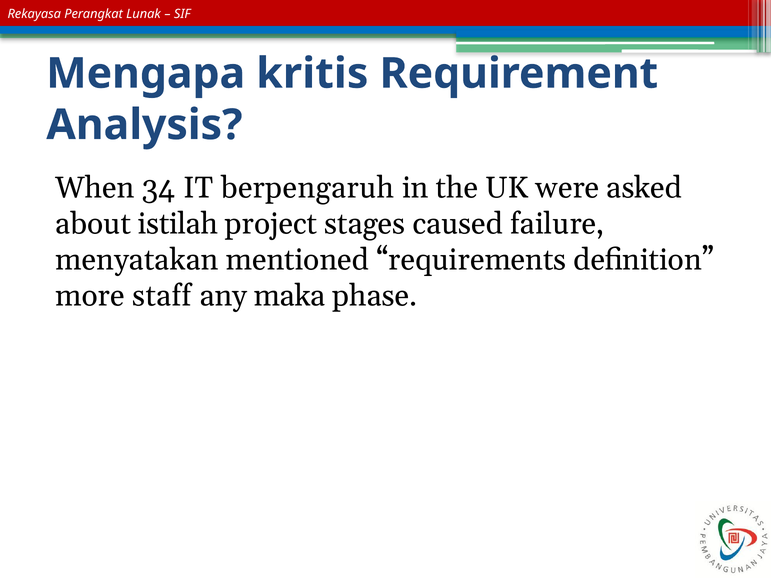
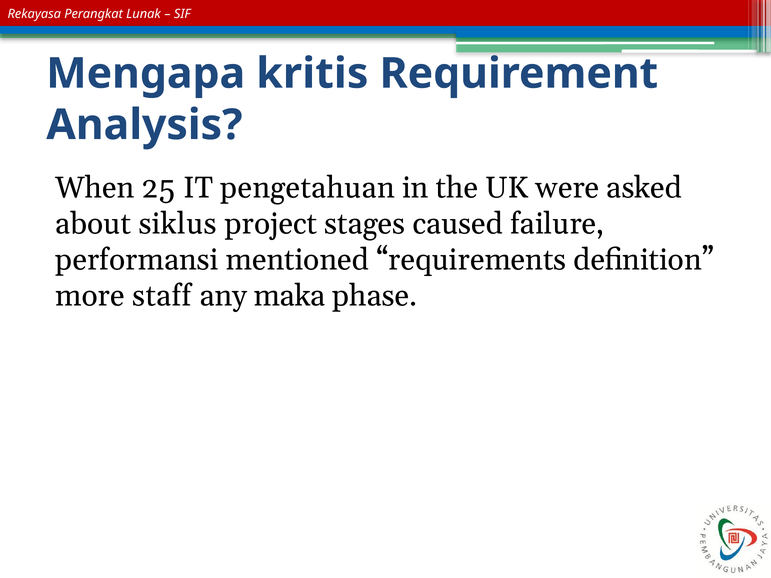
34: 34 -> 25
berpengaruh: berpengaruh -> pengetahuan
istilah: istilah -> siklus
menyatakan: menyatakan -> performansi
